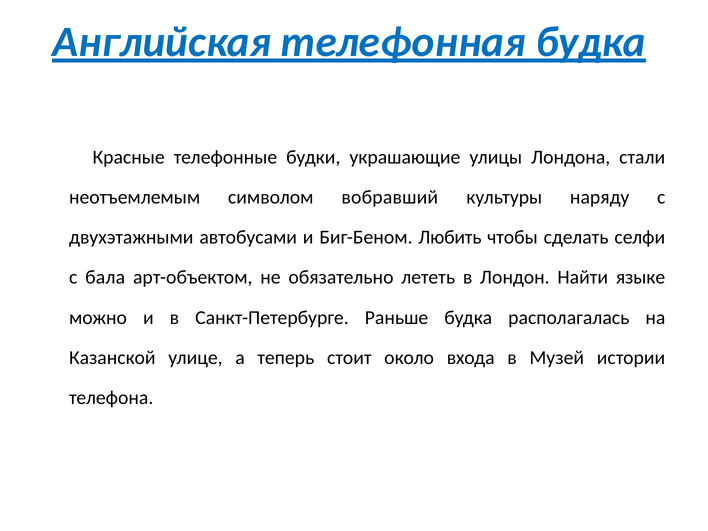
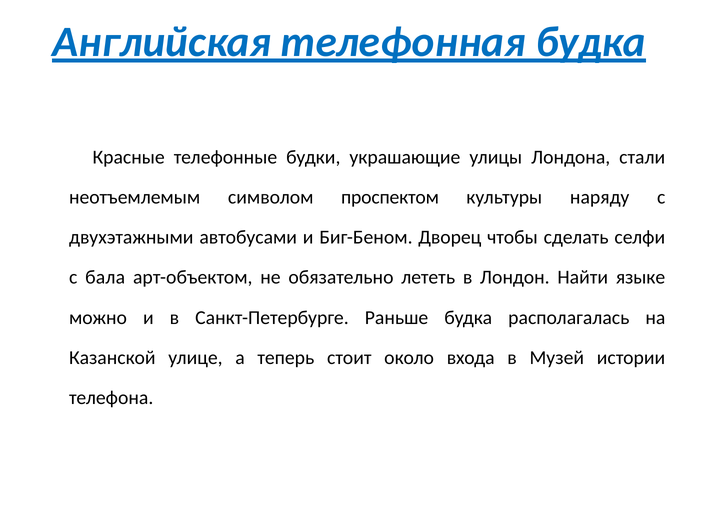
вобравший: вобравший -> проспектом
Любить: Любить -> Дворец
